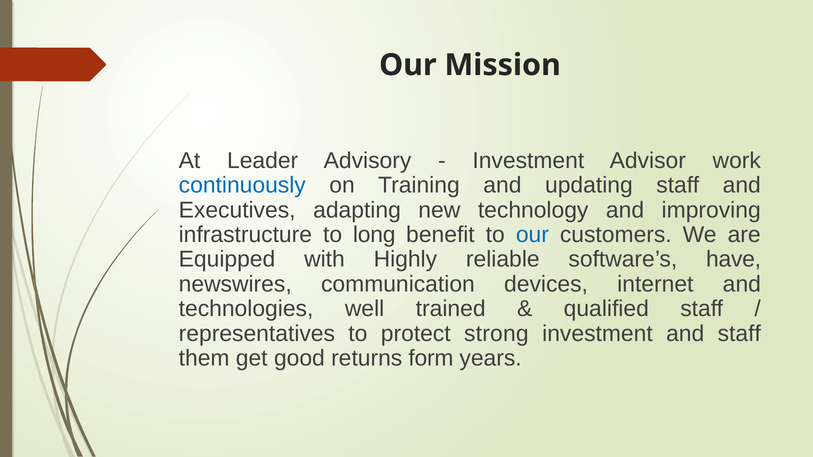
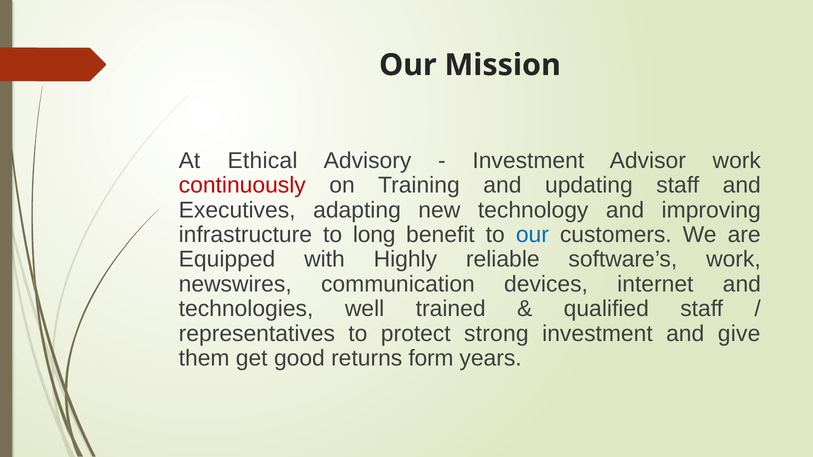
Leader: Leader -> Ethical
continuously colour: blue -> red
software’s have: have -> work
and staff: staff -> give
